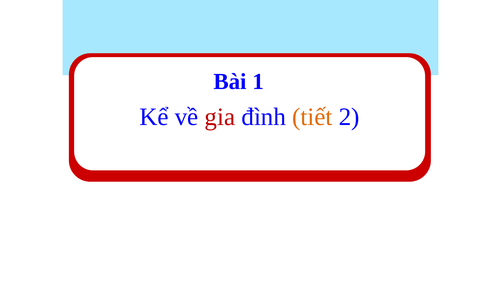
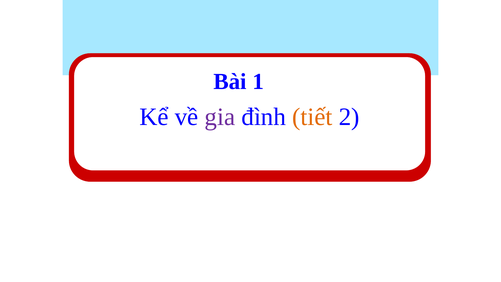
gia colour: red -> purple
